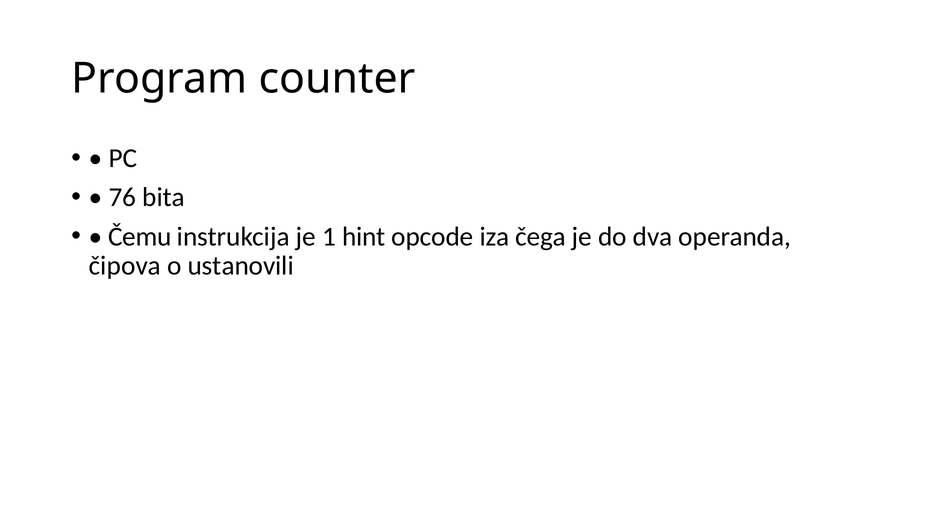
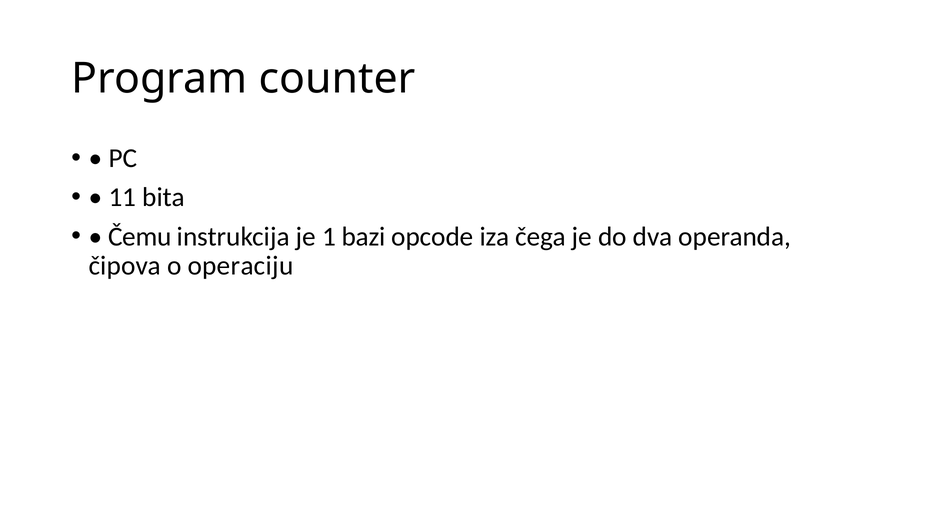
76: 76 -> 11
hint: hint -> bazi
ustanovili: ustanovili -> operaciju
